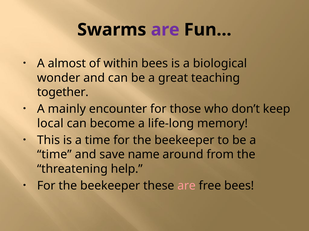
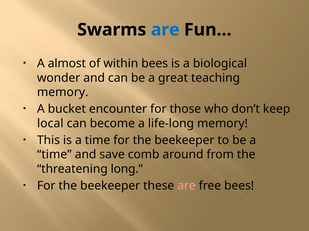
are at (165, 30) colour: purple -> blue
together at (63, 93): together -> memory
mainly: mainly -> bucket
name: name -> comb
help: help -> long
